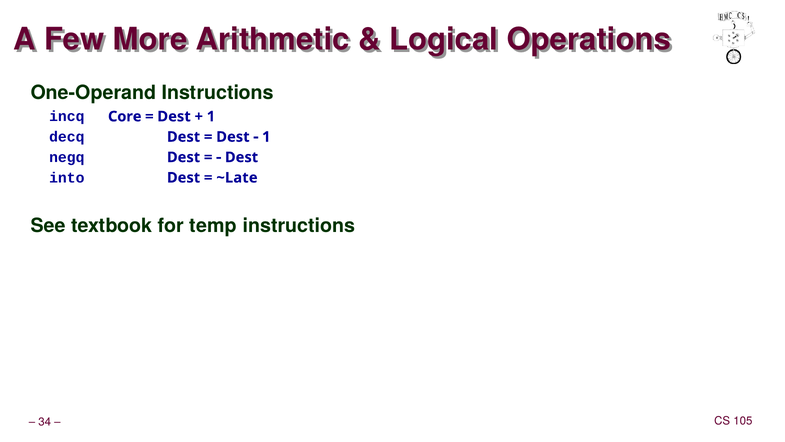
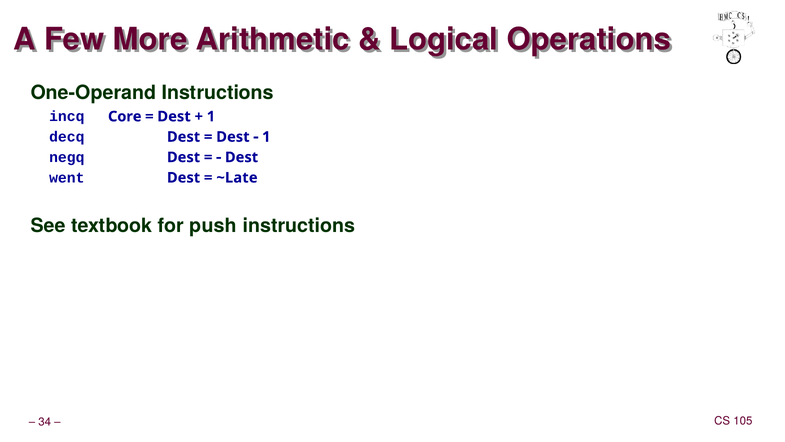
into: into -> went
temp: temp -> push
